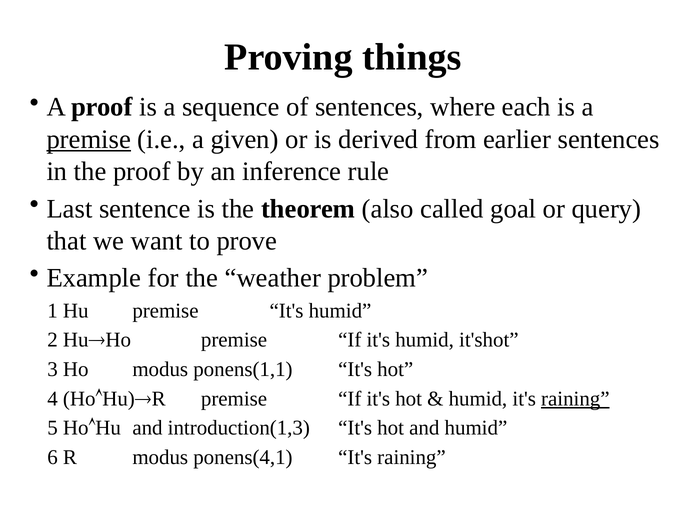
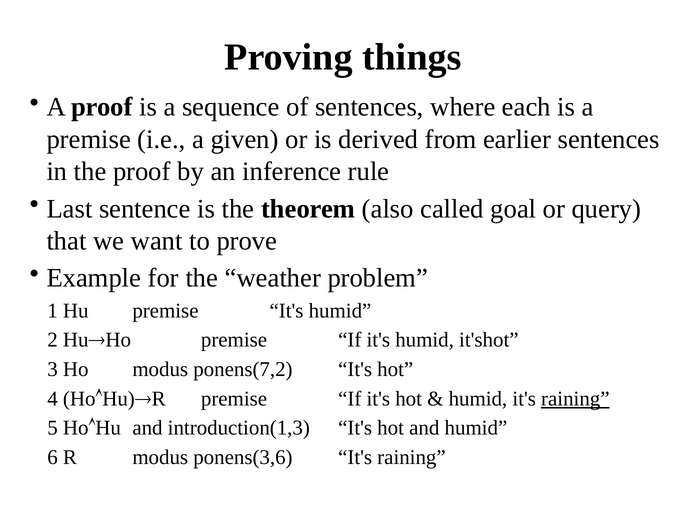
premise at (89, 139) underline: present -> none
ponens(1,1: ponens(1,1 -> ponens(7,2
ponens(4,1: ponens(4,1 -> ponens(3,6
